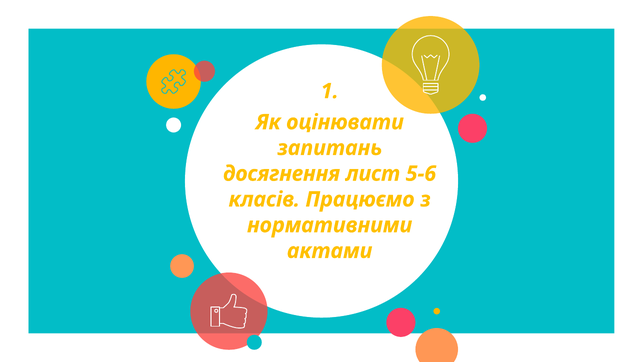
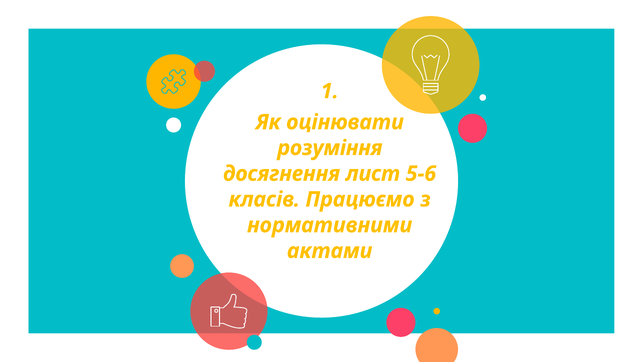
запитань: запитань -> розуміння
